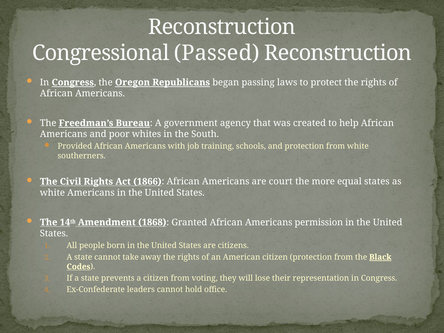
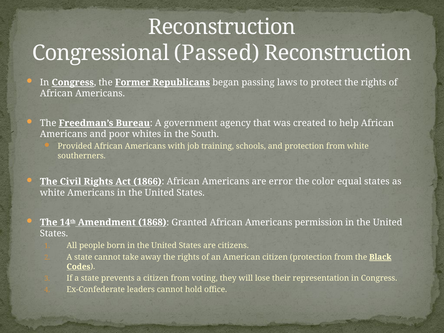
Oregon: Oregon -> Former
court: court -> error
more: more -> color
